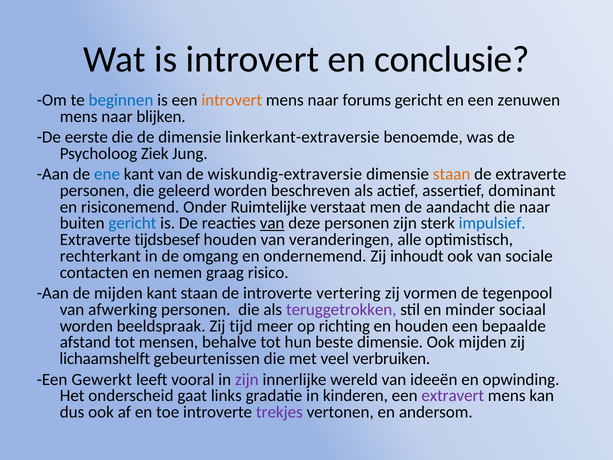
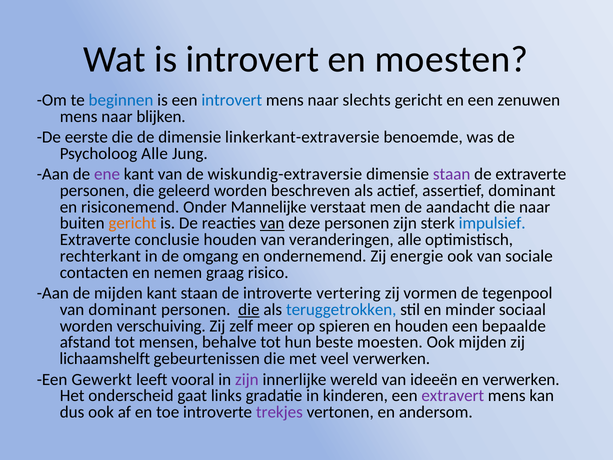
en conclusie: conclusie -> moesten
introvert at (232, 100) colour: orange -> blue
forums: forums -> slechts
Psycholoog Ziek: Ziek -> Alle
ene colour: blue -> purple
staan at (452, 174) colour: orange -> purple
Ruimtelijke: Ruimtelijke -> Mannelijke
gericht at (132, 223) colour: blue -> orange
tijdsbesef: tijdsbesef -> conclusie
inhoudt: inhoudt -> energie
van afwerking: afwerking -> dominant
die at (249, 309) underline: none -> present
teruggetrokken colour: purple -> blue
beeldspraak: beeldspraak -> verschuiving
tijd: tijd -> zelf
richting: richting -> spieren
beste dimensie: dimensie -> moesten
veel verbruiken: verbruiken -> verwerken
en opwinding: opwinding -> verwerken
